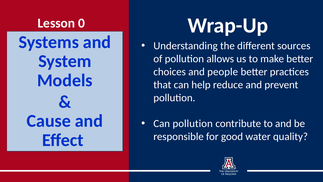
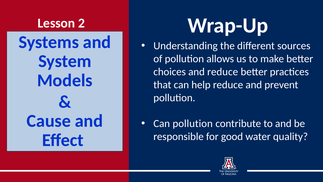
0: 0 -> 2
and people: people -> reduce
